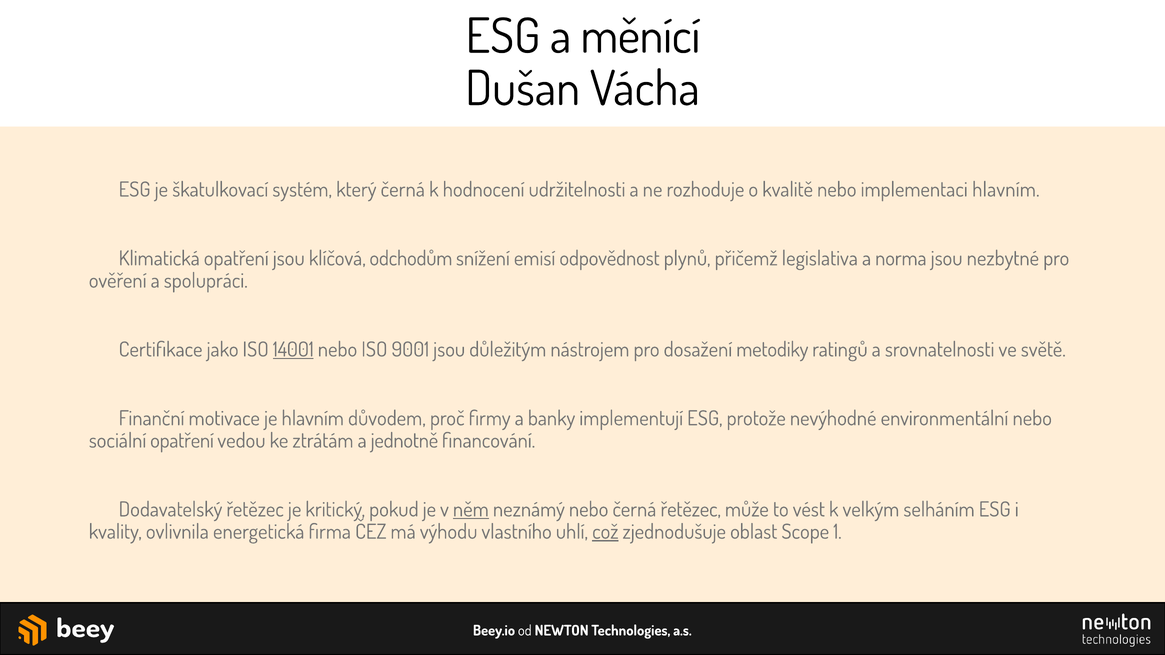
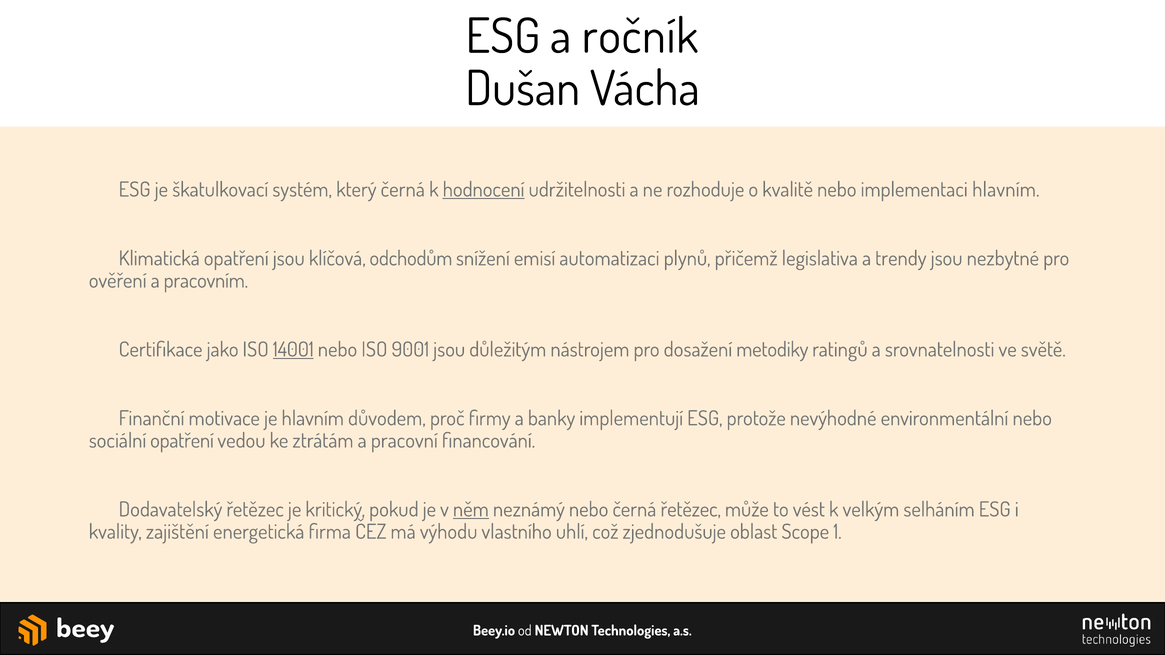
měnící: měnící -> ročník
hodnocení underline: none -> present
odpovědnost: odpovědnost -> automatizaci
norma: norma -> trendy
spolupráci: spolupráci -> pracovním
jednotně: jednotně -> pracovní
ovlivnila: ovlivnila -> zajištění
což underline: present -> none
